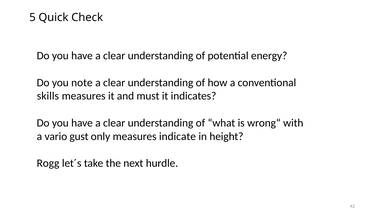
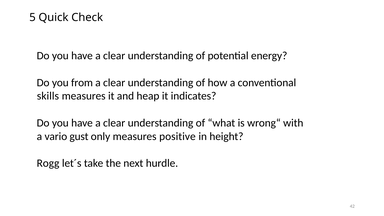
note: note -> from
must: must -> heap
indicate: indicate -> positive
